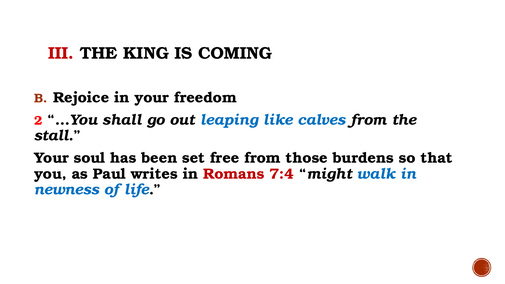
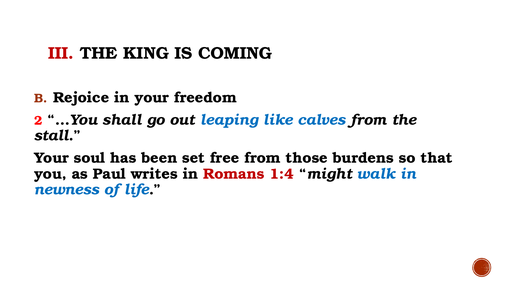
7:4: 7:4 -> 1:4
